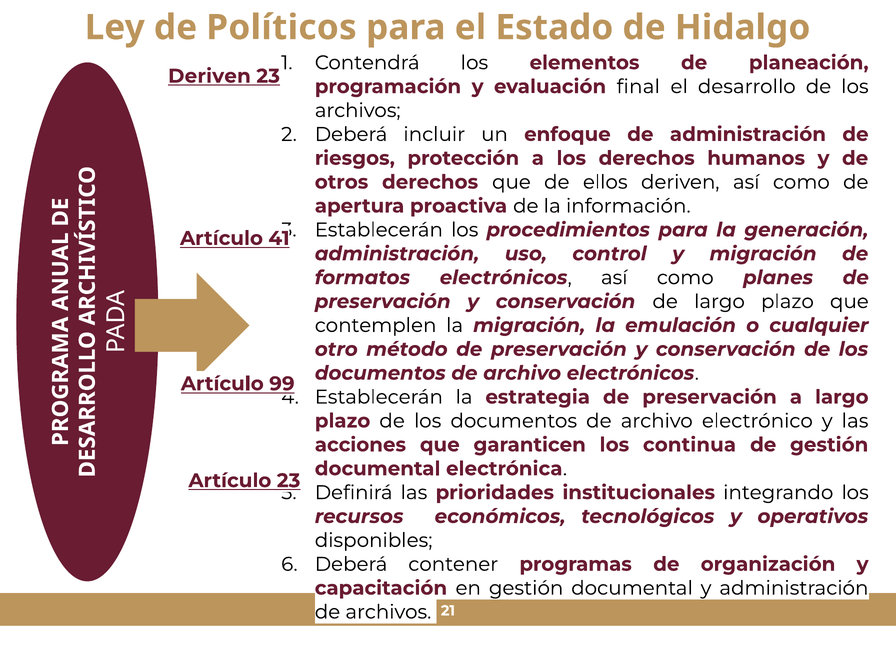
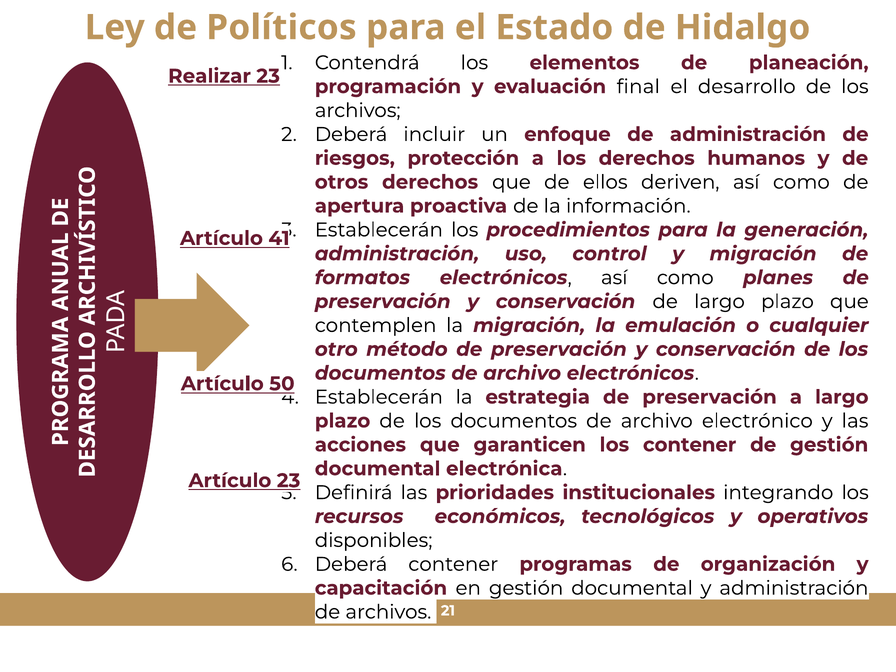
Deriven at (209, 76): Deriven -> Realizar
99: 99 -> 50
los continua: continua -> contener
